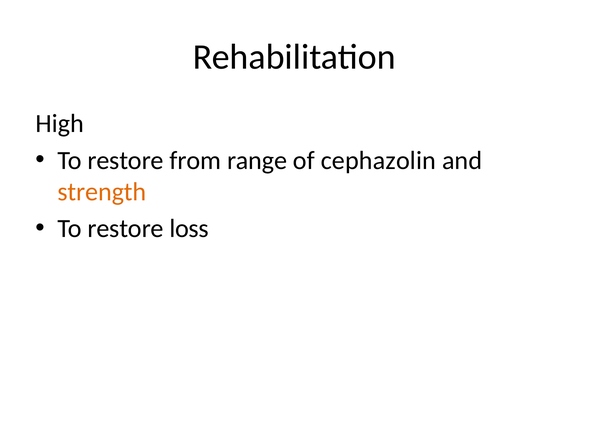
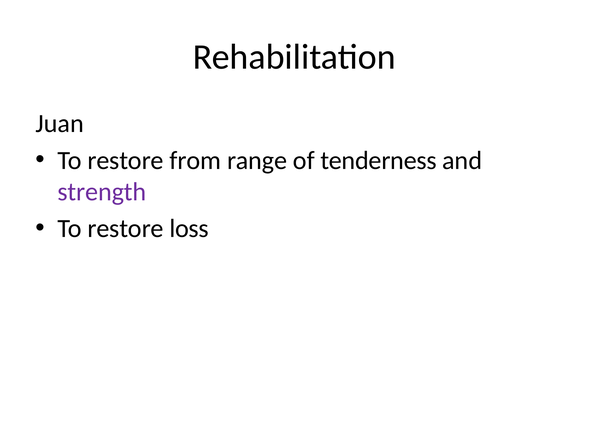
High: High -> Juan
cephazolin: cephazolin -> tenderness
strength colour: orange -> purple
